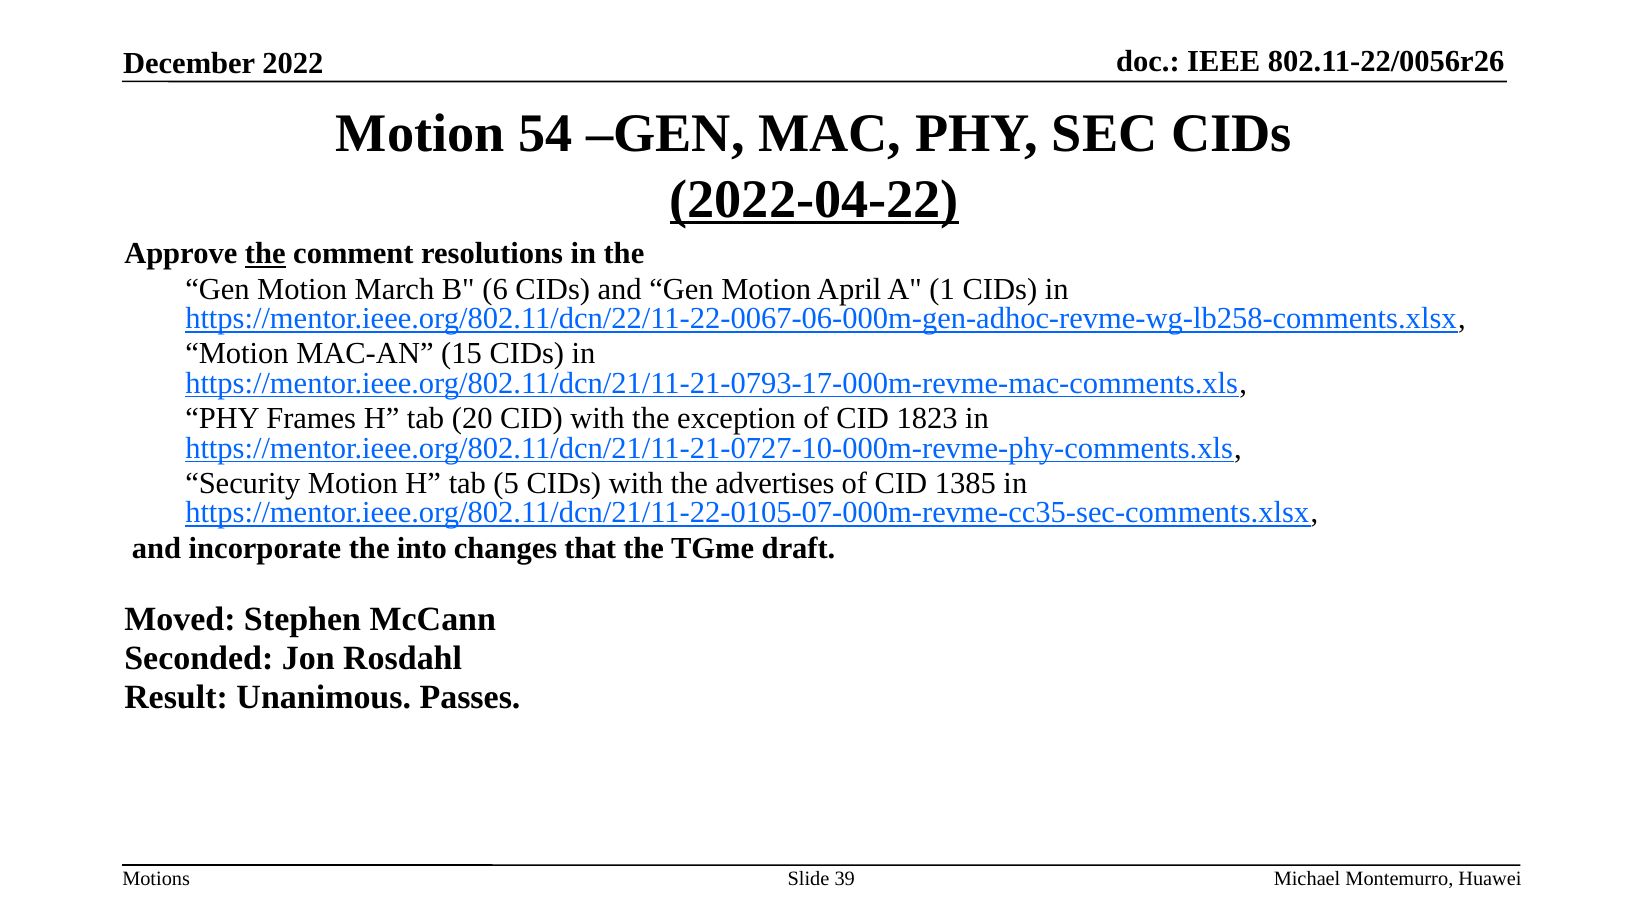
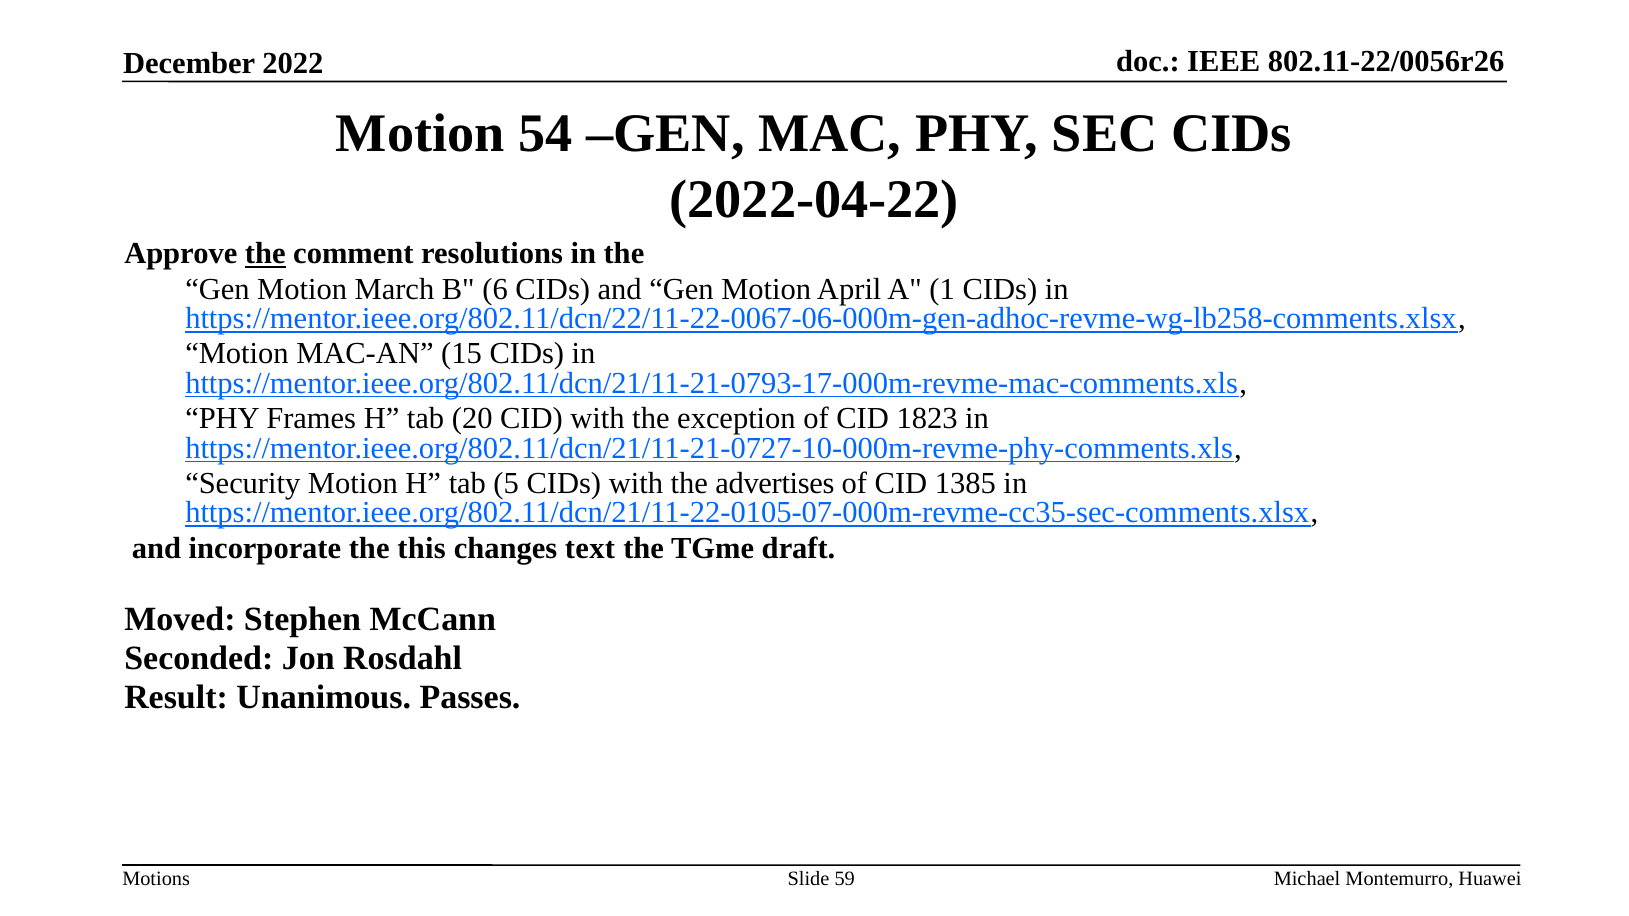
2022-04-22 underline: present -> none
into: into -> this
that: that -> text
39: 39 -> 59
